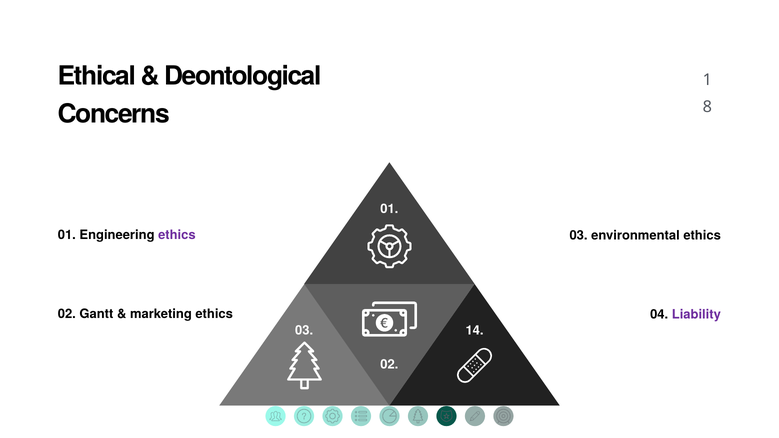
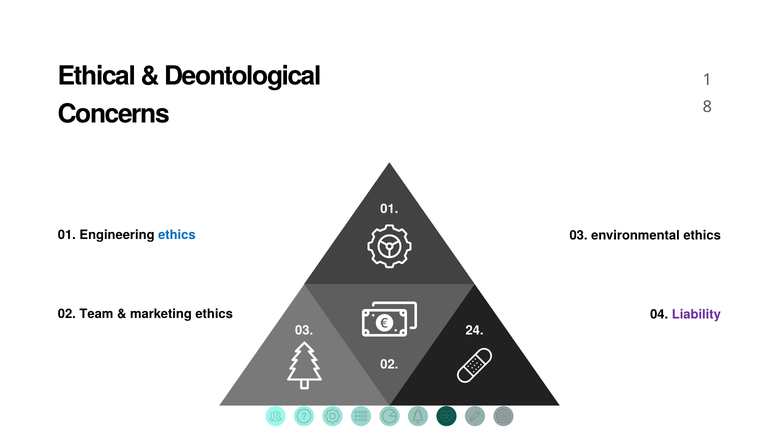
ethics at (177, 235) colour: purple -> blue
Gantt: Gantt -> Team
14: 14 -> 24
